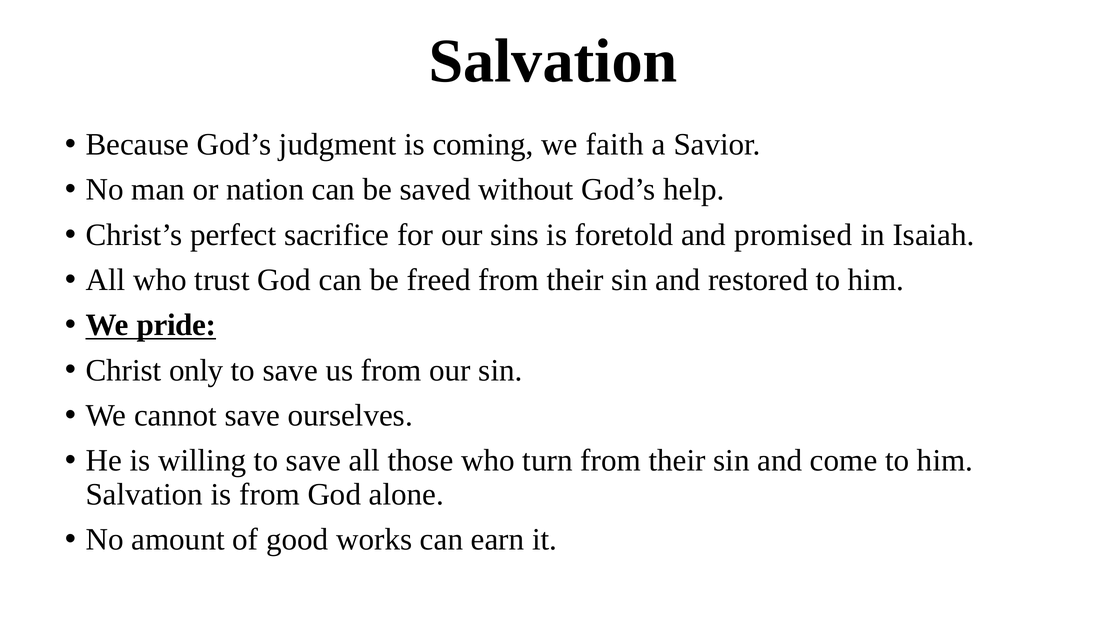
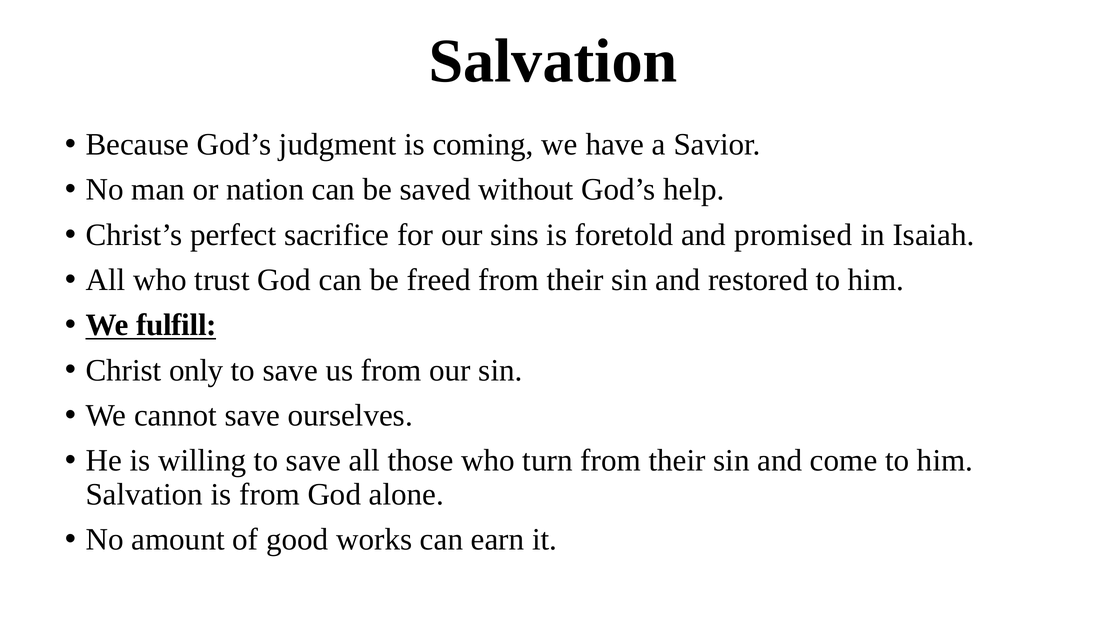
faith: faith -> have
pride: pride -> fulfill
